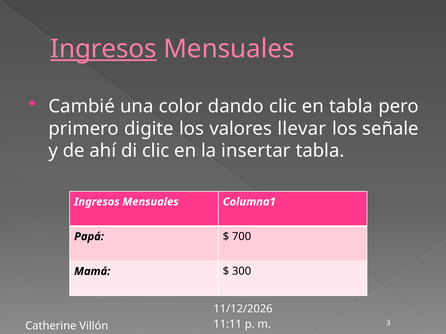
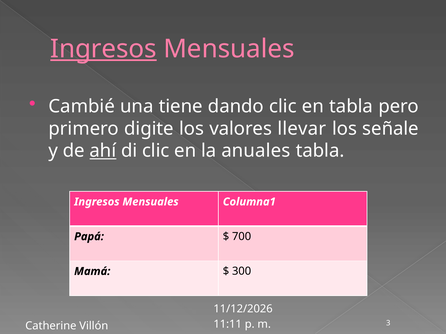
color: color -> tiene
ahí underline: none -> present
insertar: insertar -> anuales
